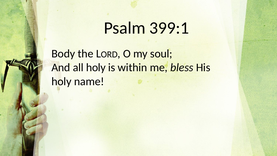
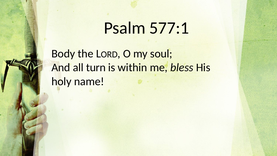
399:1: 399:1 -> 577:1
all holy: holy -> turn
